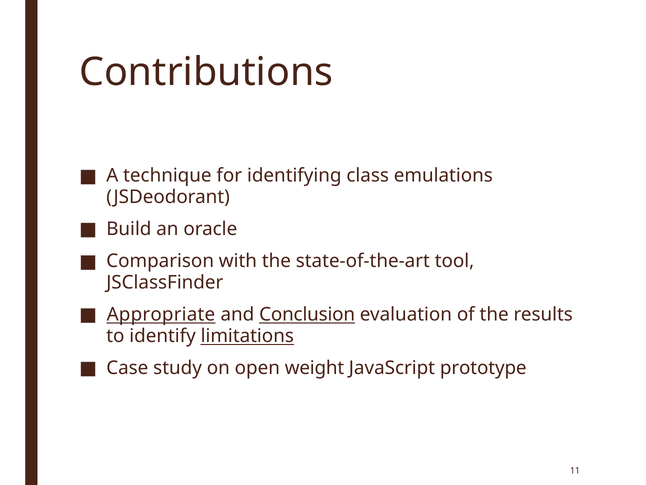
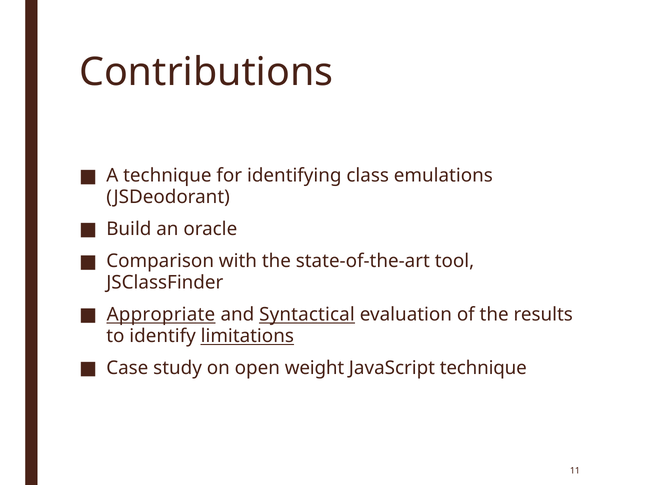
Conclusion: Conclusion -> Syntactical
JavaScript prototype: prototype -> technique
